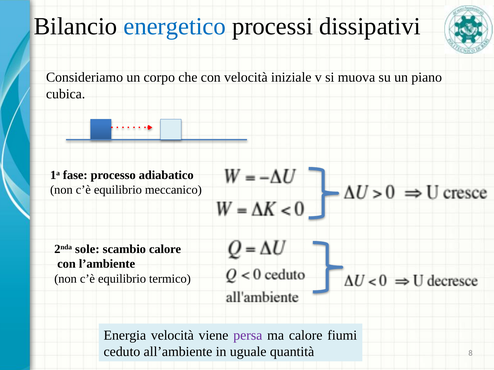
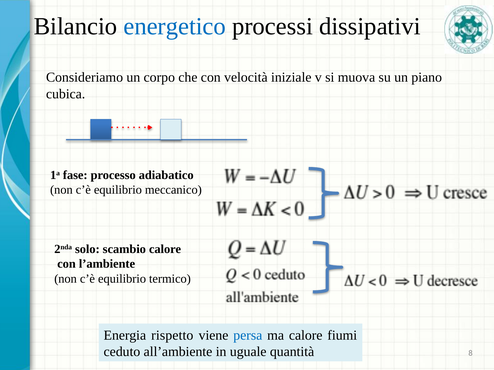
sole: sole -> solo
Energia velocità: velocità -> rispetto
persa colour: purple -> blue
